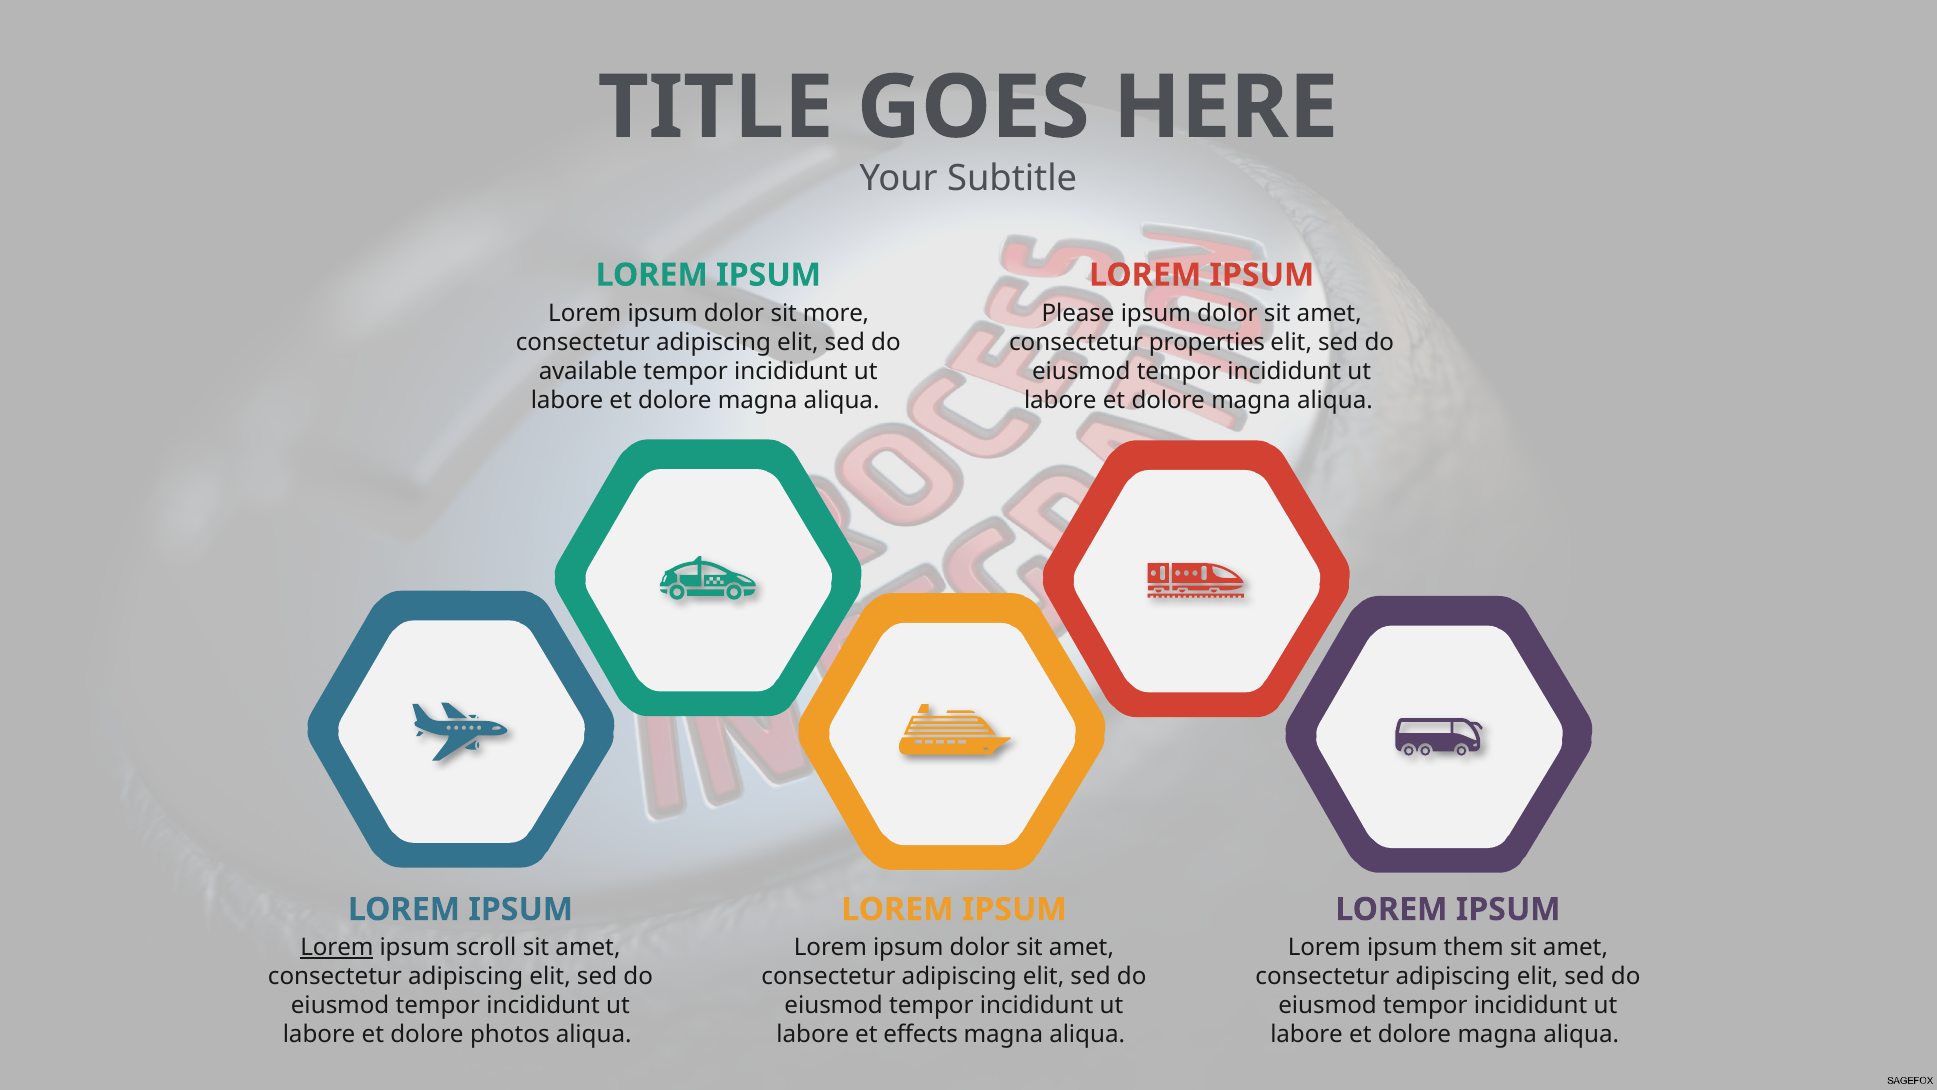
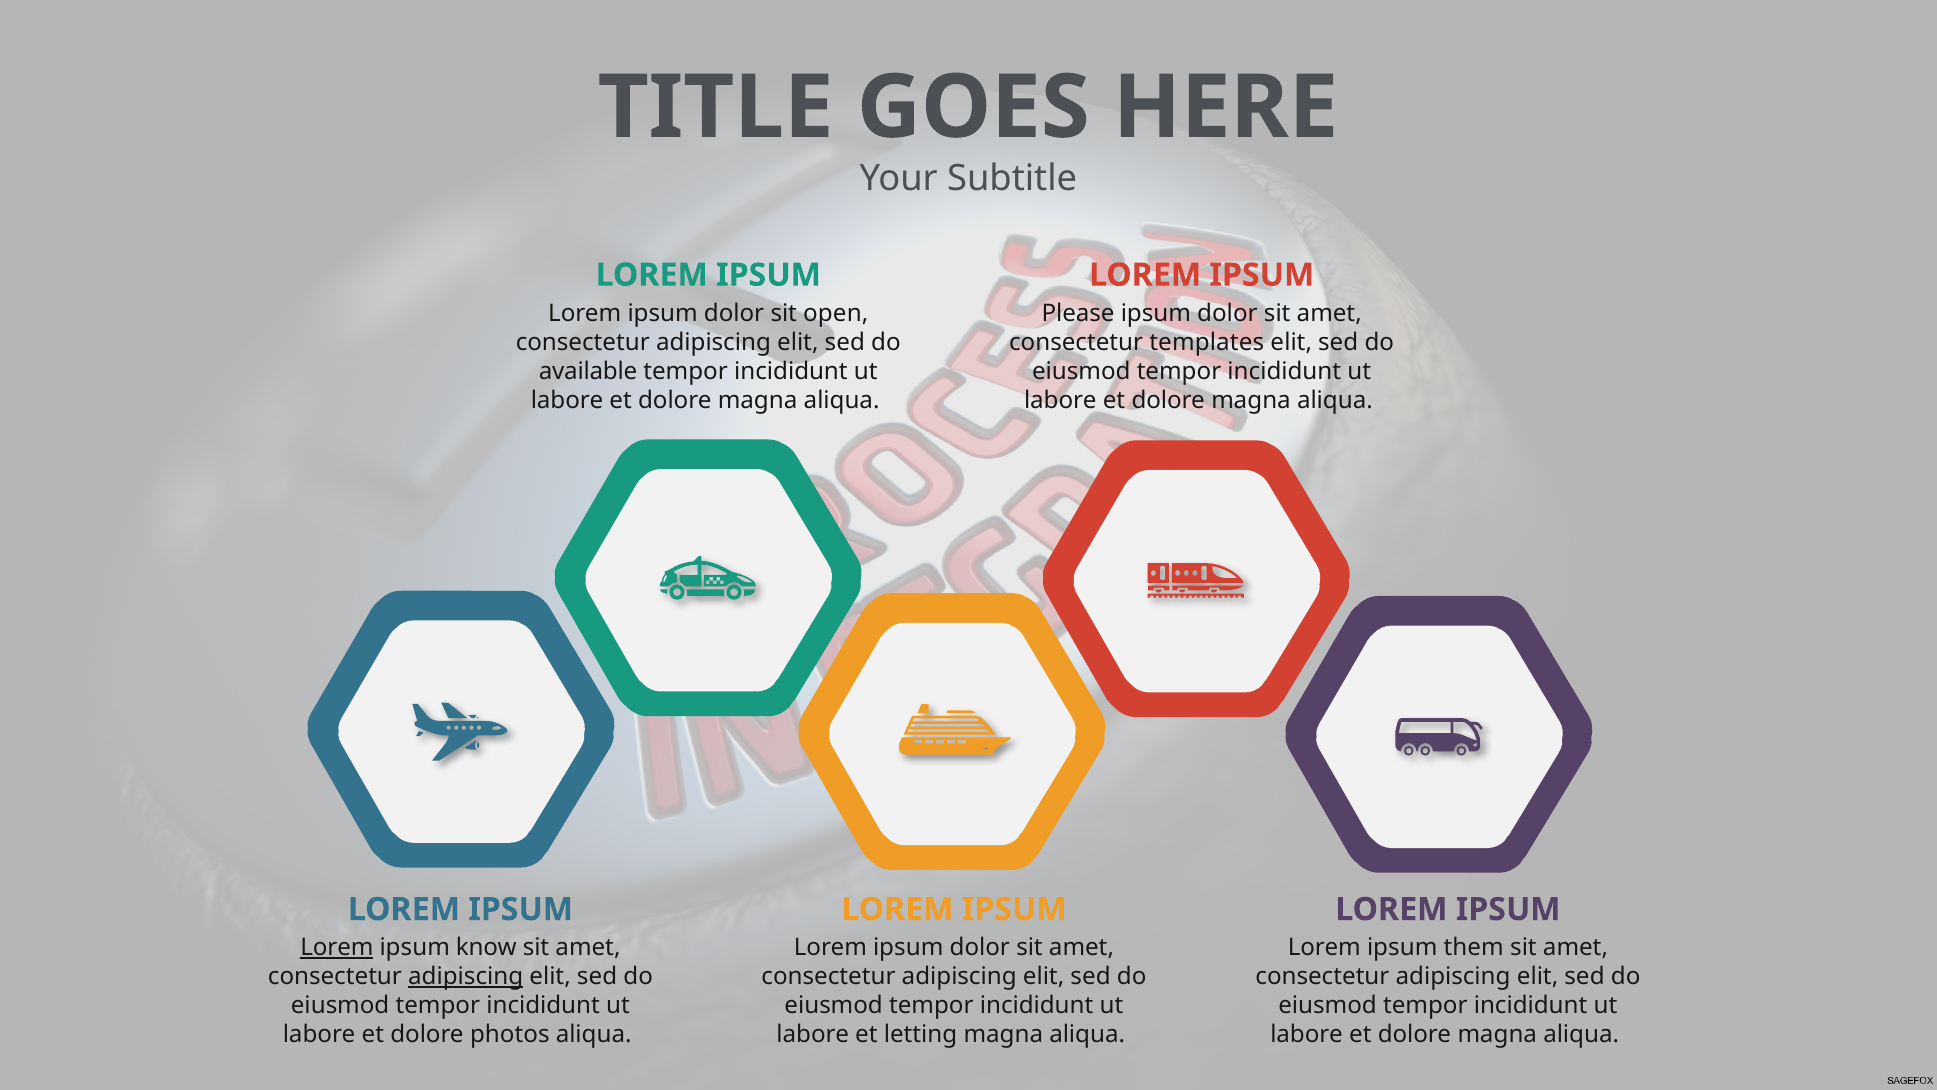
more: more -> open
properties: properties -> templates
scroll: scroll -> know
adipiscing at (466, 976) underline: none -> present
effects: effects -> letting
